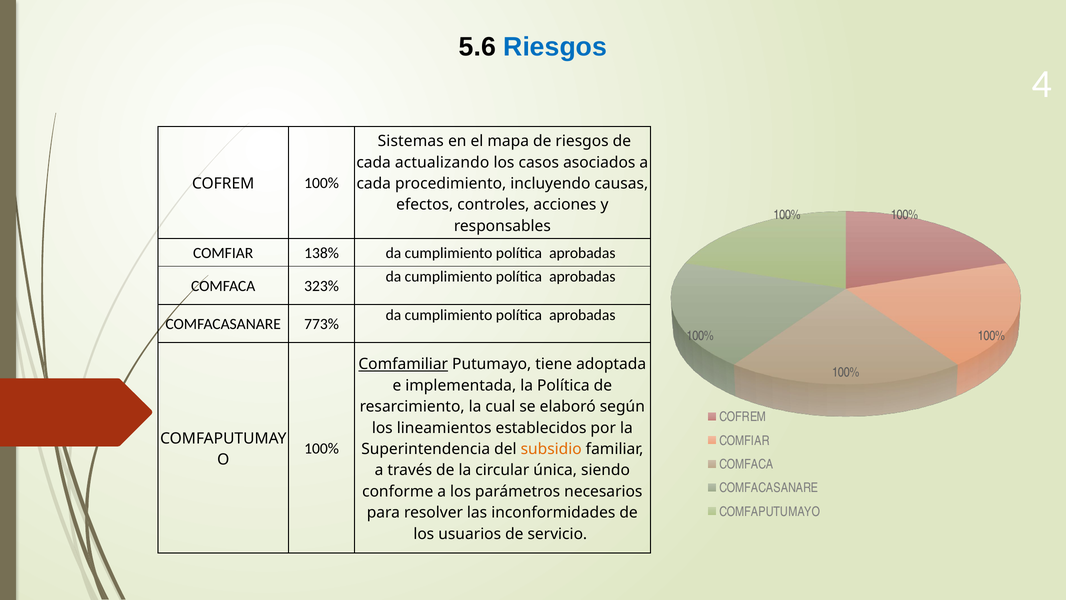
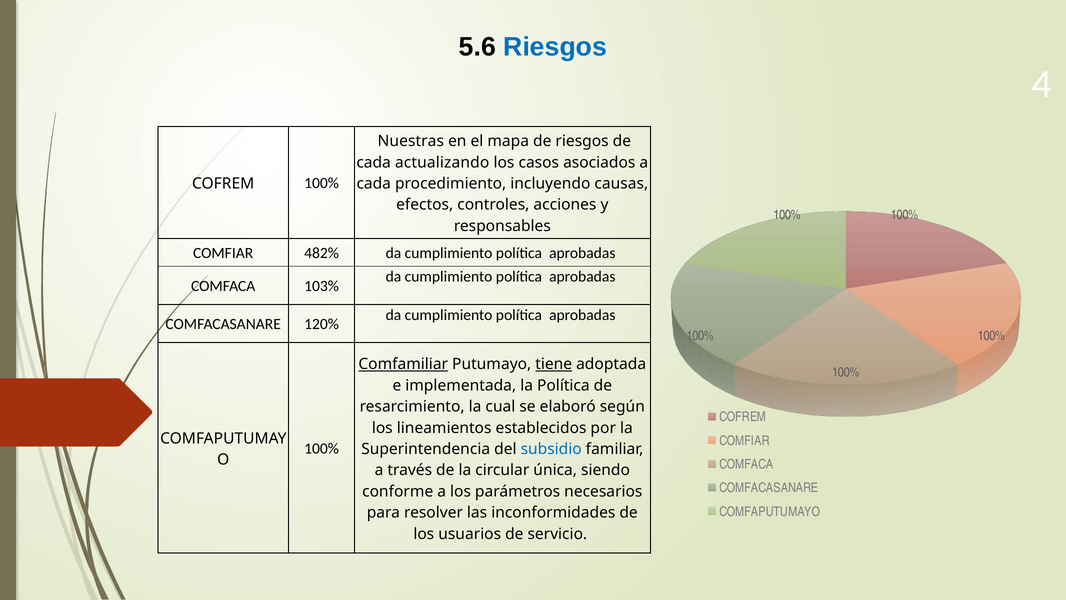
Sistemas: Sistemas -> Nuestras
138%: 138% -> 482%
323%: 323% -> 103%
773%: 773% -> 120%
tiene underline: none -> present
subsidio colour: orange -> blue
